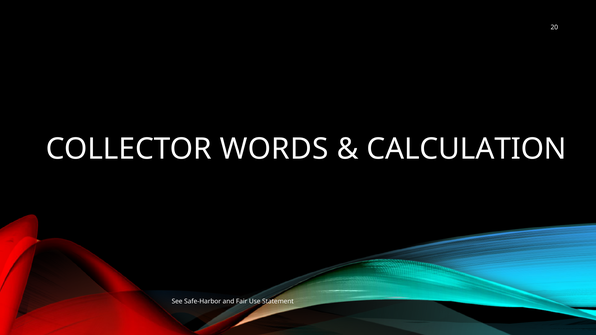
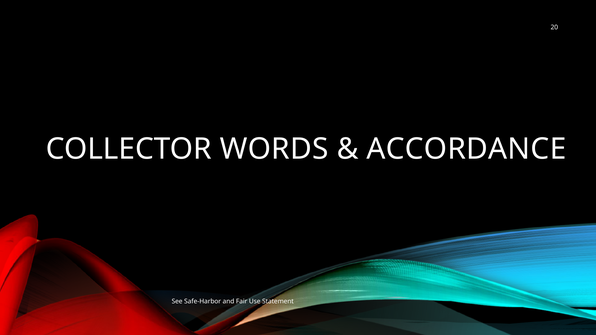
CALCULATION: CALCULATION -> ACCORDANCE
